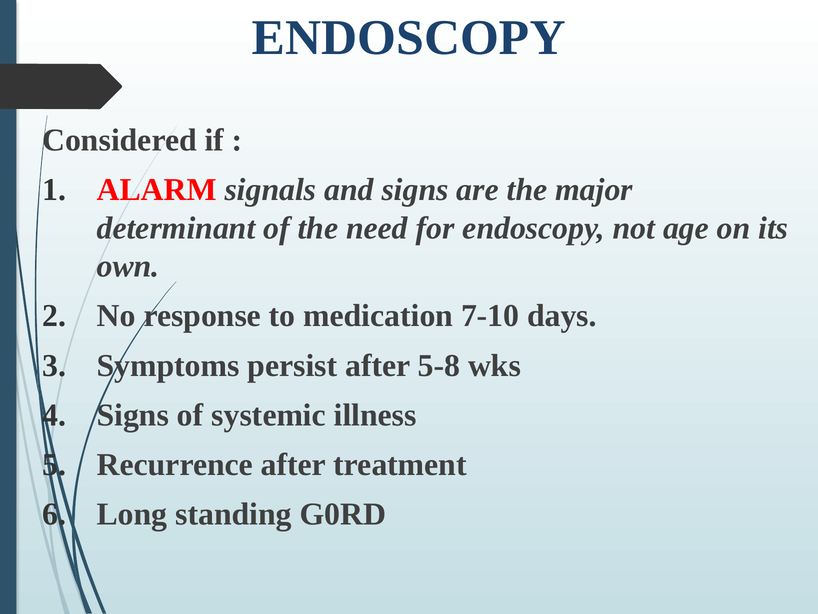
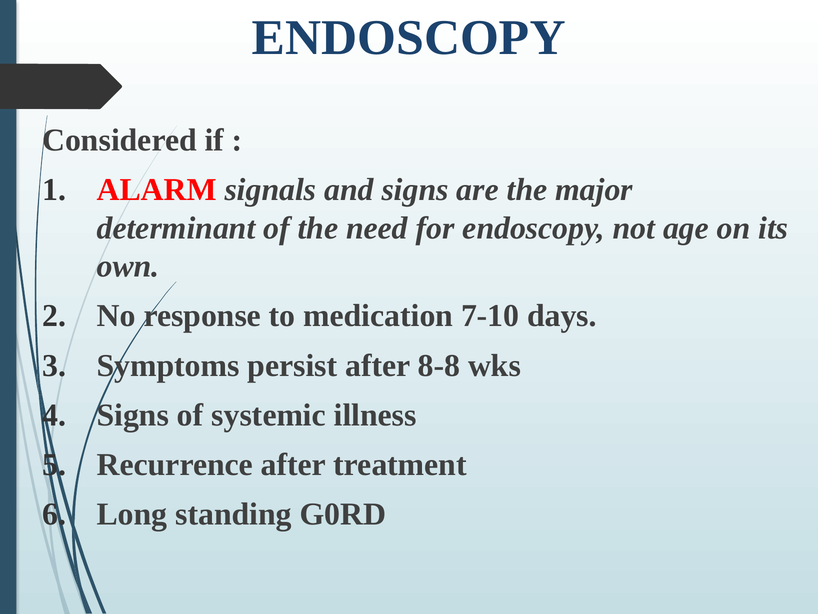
5-8: 5-8 -> 8-8
